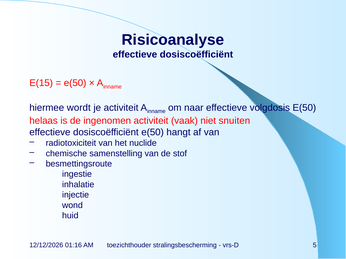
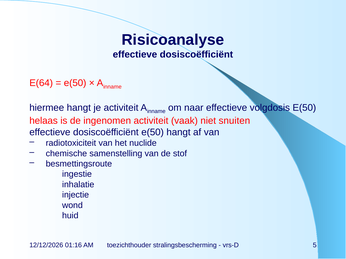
E(15: E(15 -> E(64
hiermee wordt: wordt -> hangt
